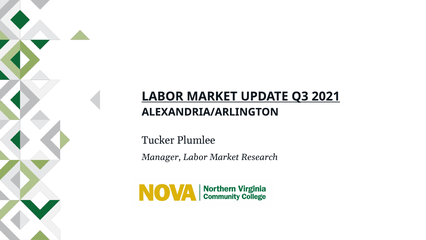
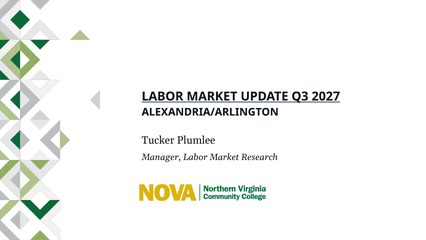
2021: 2021 -> 2027
